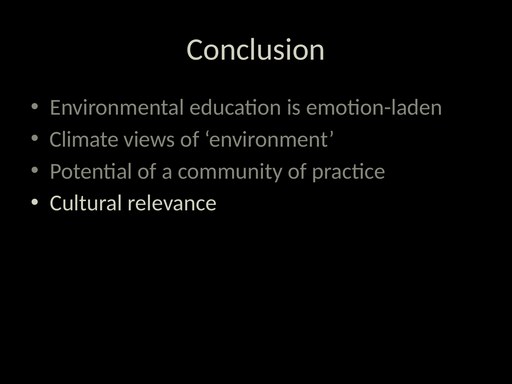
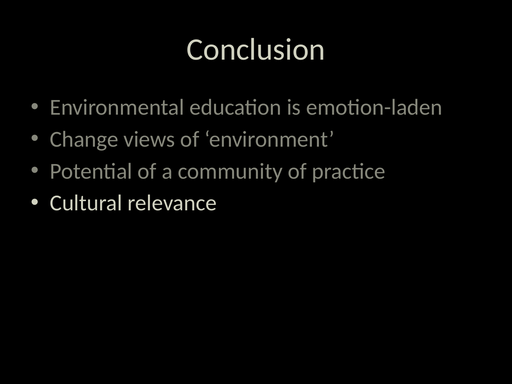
Climate: Climate -> Change
